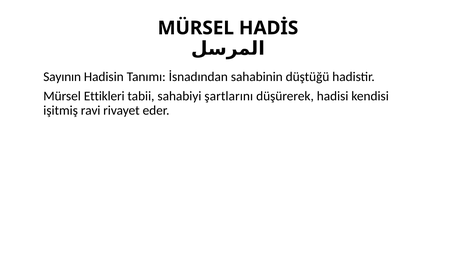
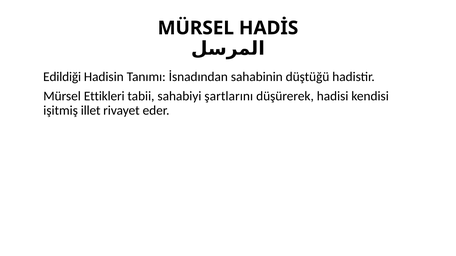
Sayının: Sayının -> Edildiği
ravi: ravi -> illet
